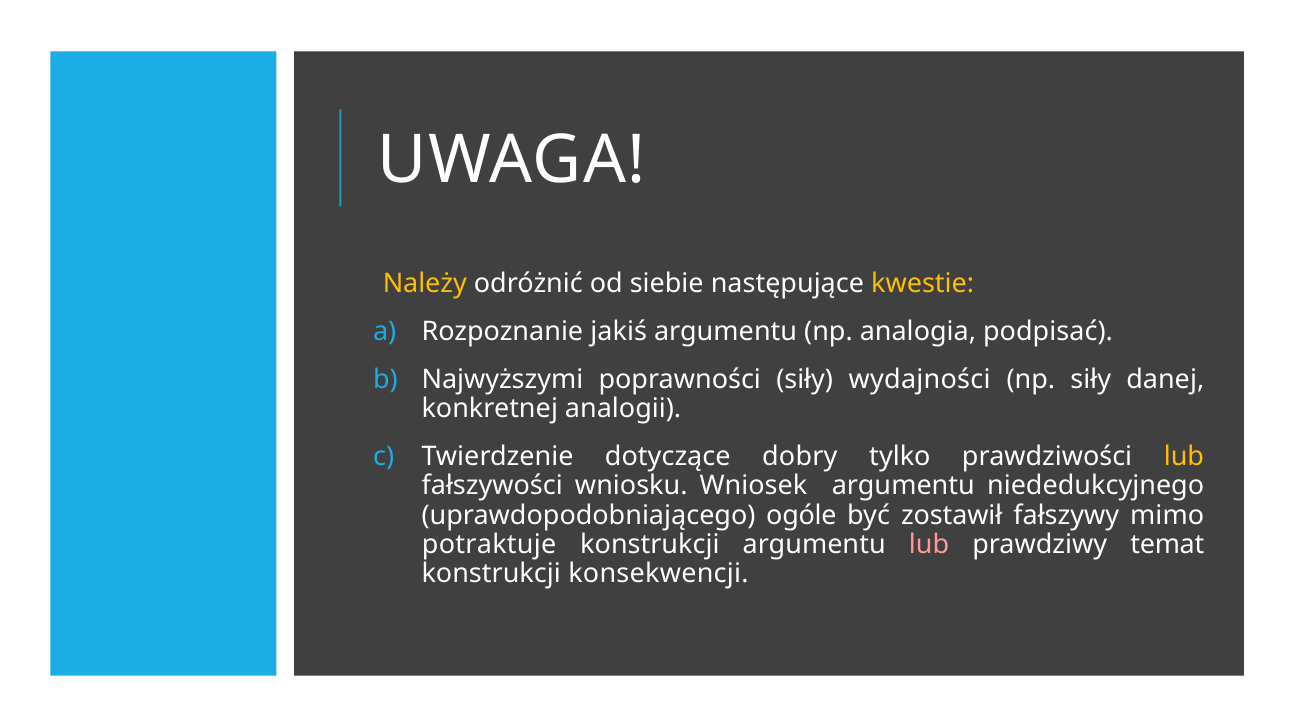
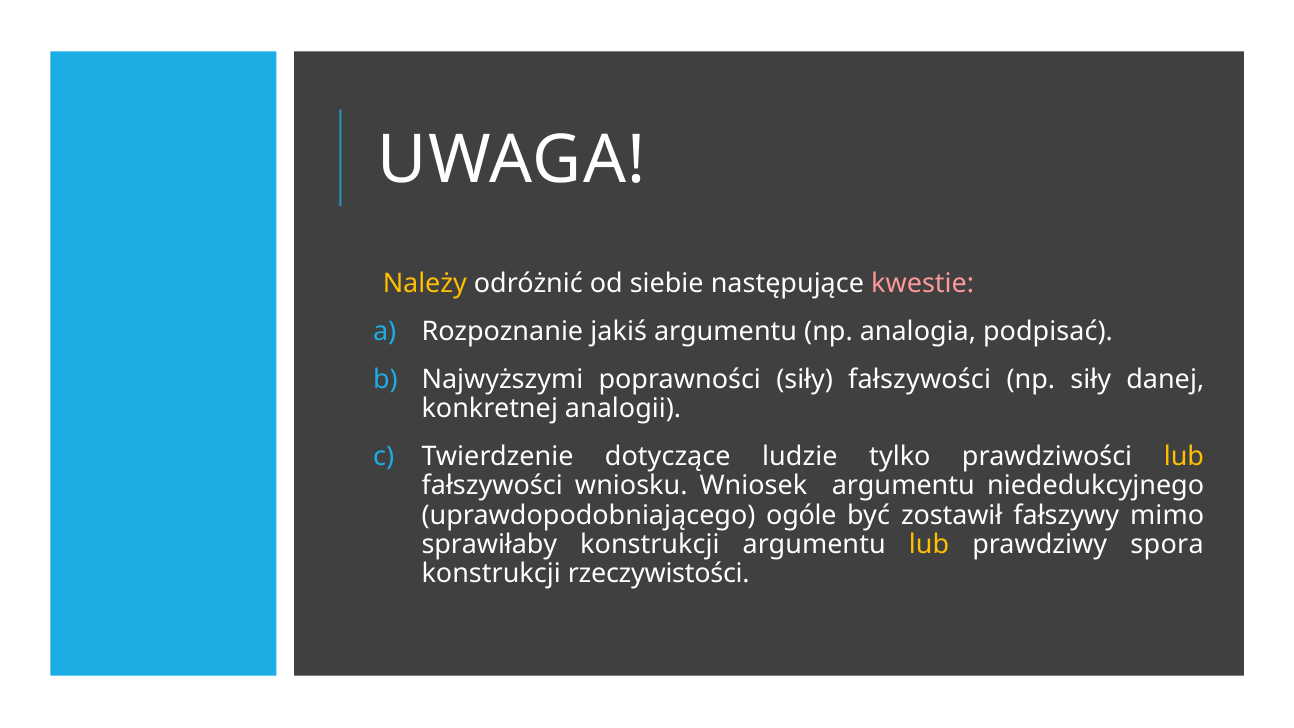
kwestie colour: yellow -> pink
siły wydajności: wydajności -> fałszywości
dobry: dobry -> ludzie
potraktuje: potraktuje -> sprawiłaby
lub at (929, 544) colour: pink -> yellow
temat: temat -> spora
konsekwencji: konsekwencji -> rzeczywistości
